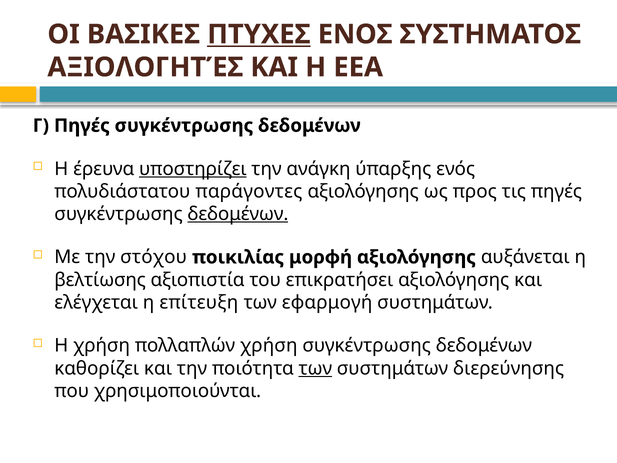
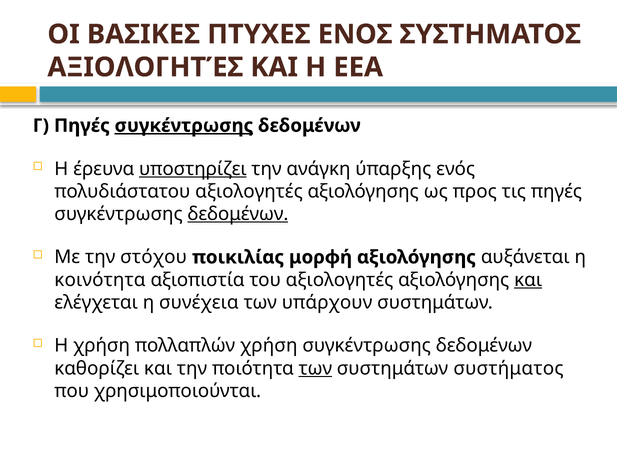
ΠΤΥΧΕΣ underline: present -> none
συγκέντρωσης at (184, 126) underline: none -> present
πολυδιάστατου παράγοντες: παράγοντες -> αξιολογητές
βελτίωσης: βελτίωσης -> κοινότητα
του επικρατήσει: επικρατήσει -> αξιολογητές
και at (528, 280) underline: none -> present
επίτευξη: επίτευξη -> συνέχεια
εφαρμογή: εφαρμογή -> υπάρχουν
διερεύνησης: διερεύνησης -> συστήματος
